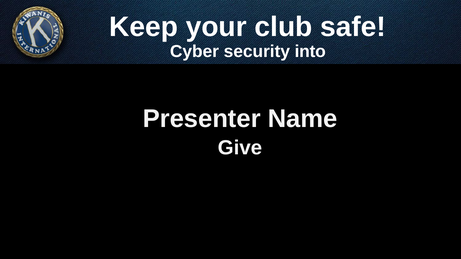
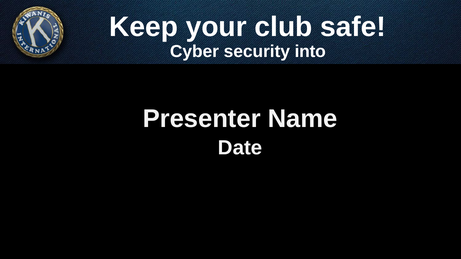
Give: Give -> Date
